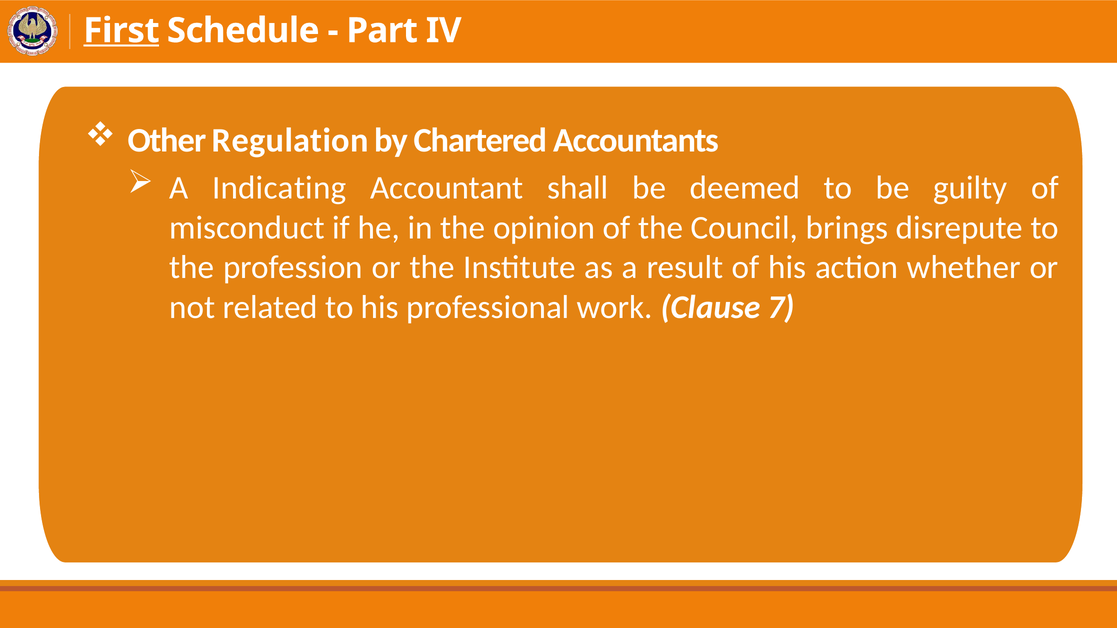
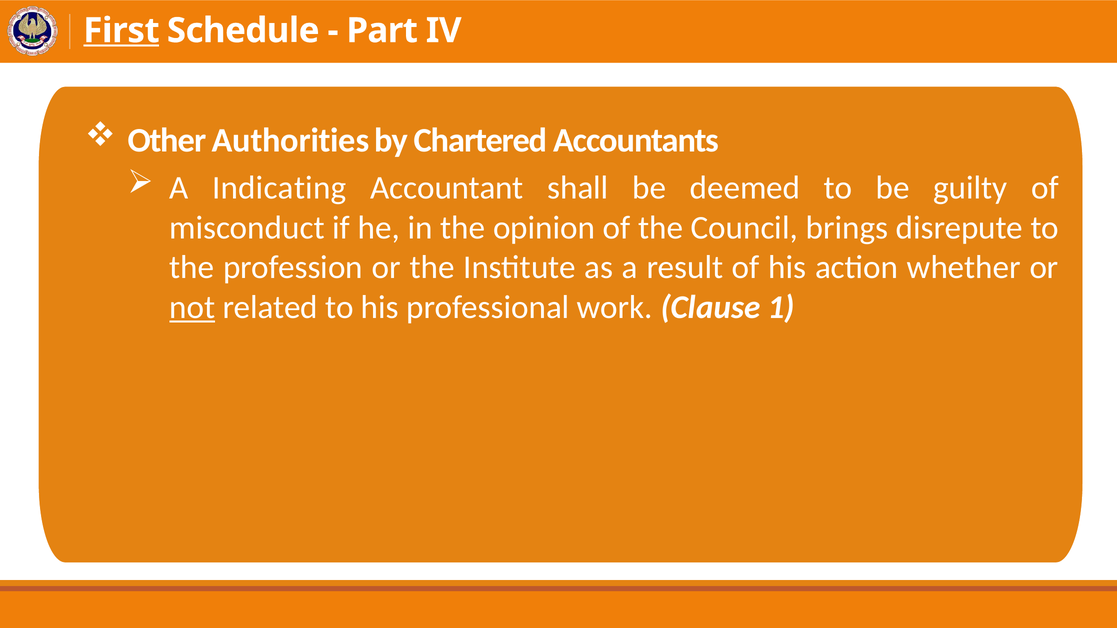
Regulation: Regulation -> Authorities
not underline: none -> present
7: 7 -> 1
